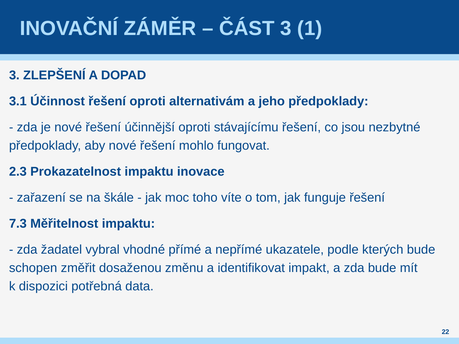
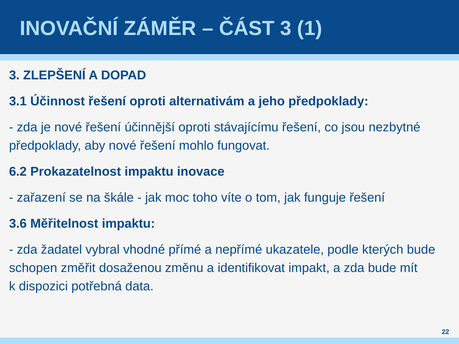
2.3: 2.3 -> 6.2
7.3: 7.3 -> 3.6
